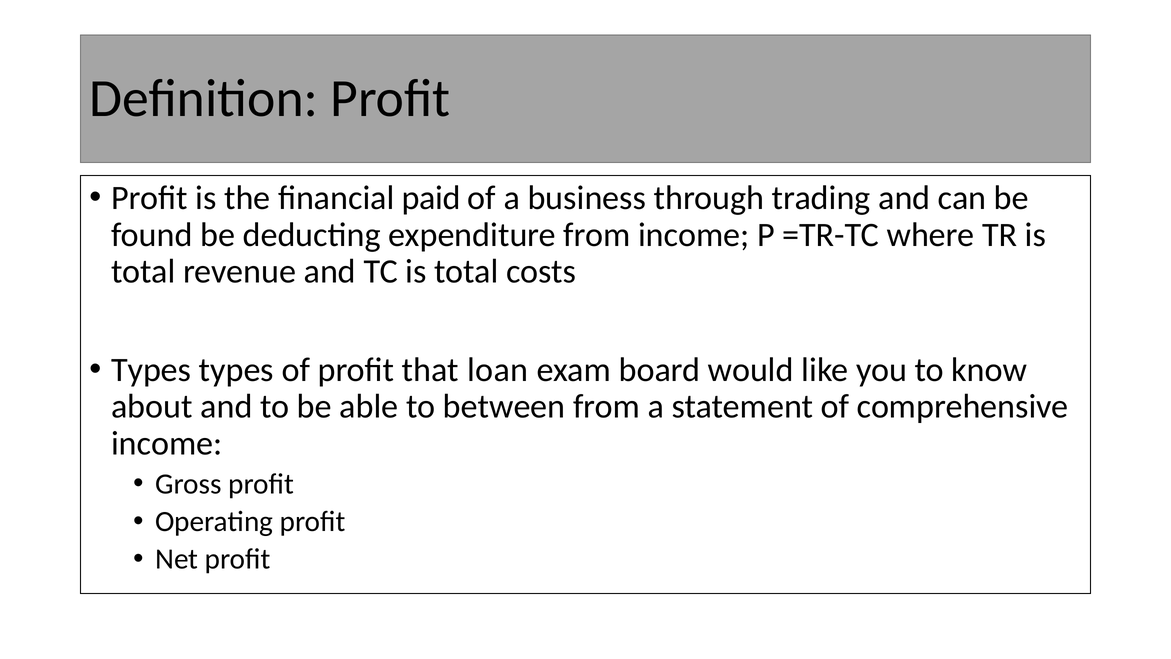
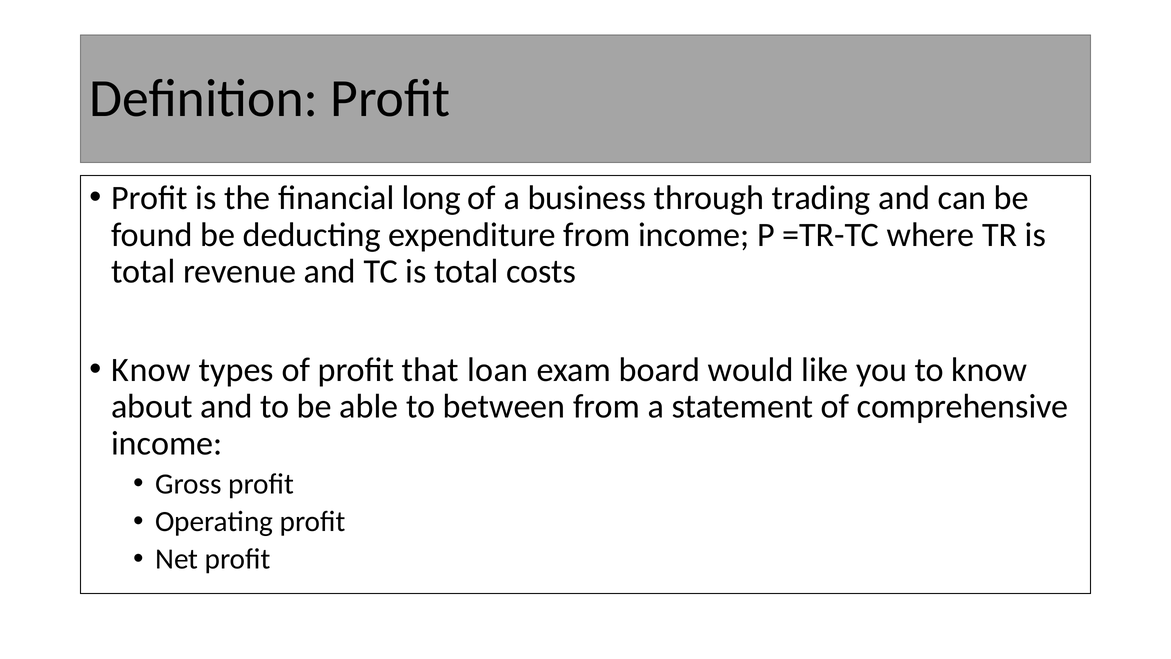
paid: paid -> long
Types at (151, 370): Types -> Know
